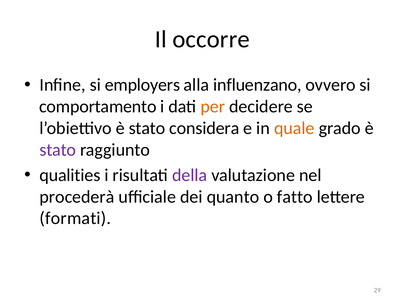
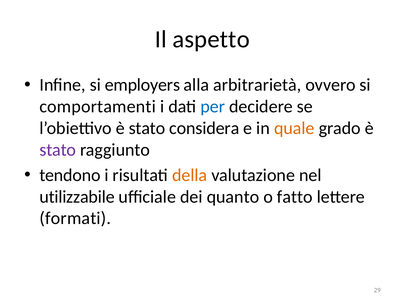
occorre: occorre -> aspetto
influenzano: influenzano -> arbitrarietà
comportamento: comportamento -> comportamenti
per colour: orange -> blue
qualities: qualities -> tendono
della colour: purple -> orange
procederà: procederà -> utilizzabile
